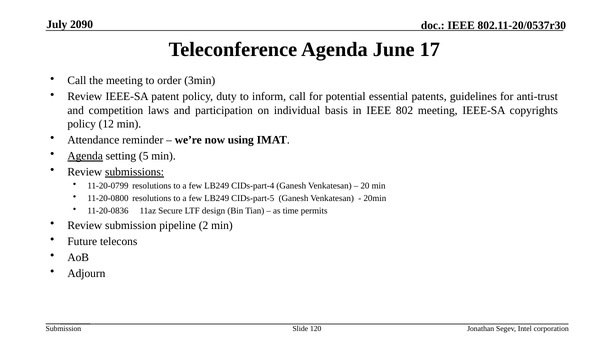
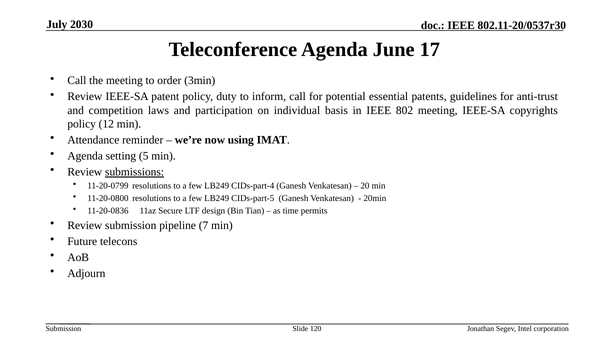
2090: 2090 -> 2030
Agenda at (85, 156) underline: present -> none
2: 2 -> 7
